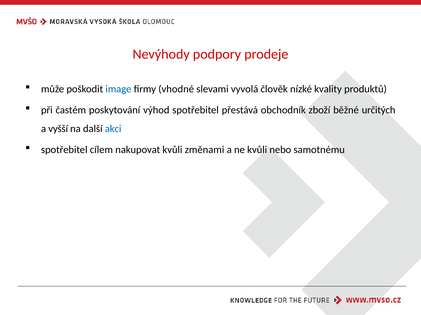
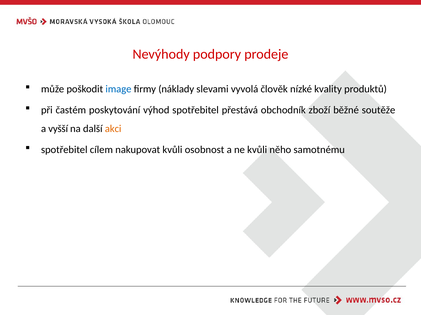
vhodné: vhodné -> náklady
určitých: určitých -> soutěže
akci colour: blue -> orange
změnami: změnami -> osobnost
nebo: nebo -> něho
